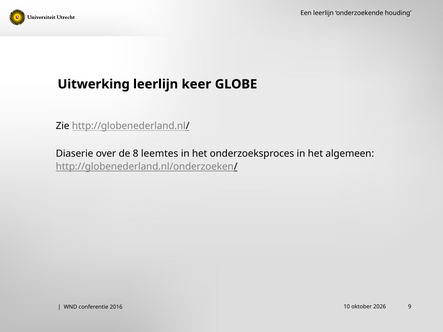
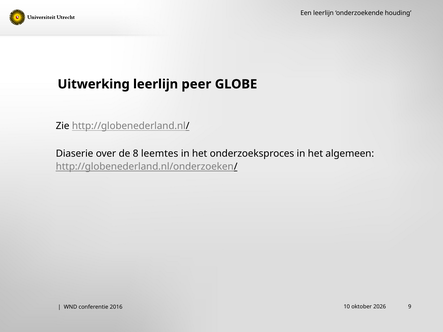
keer: keer -> peer
